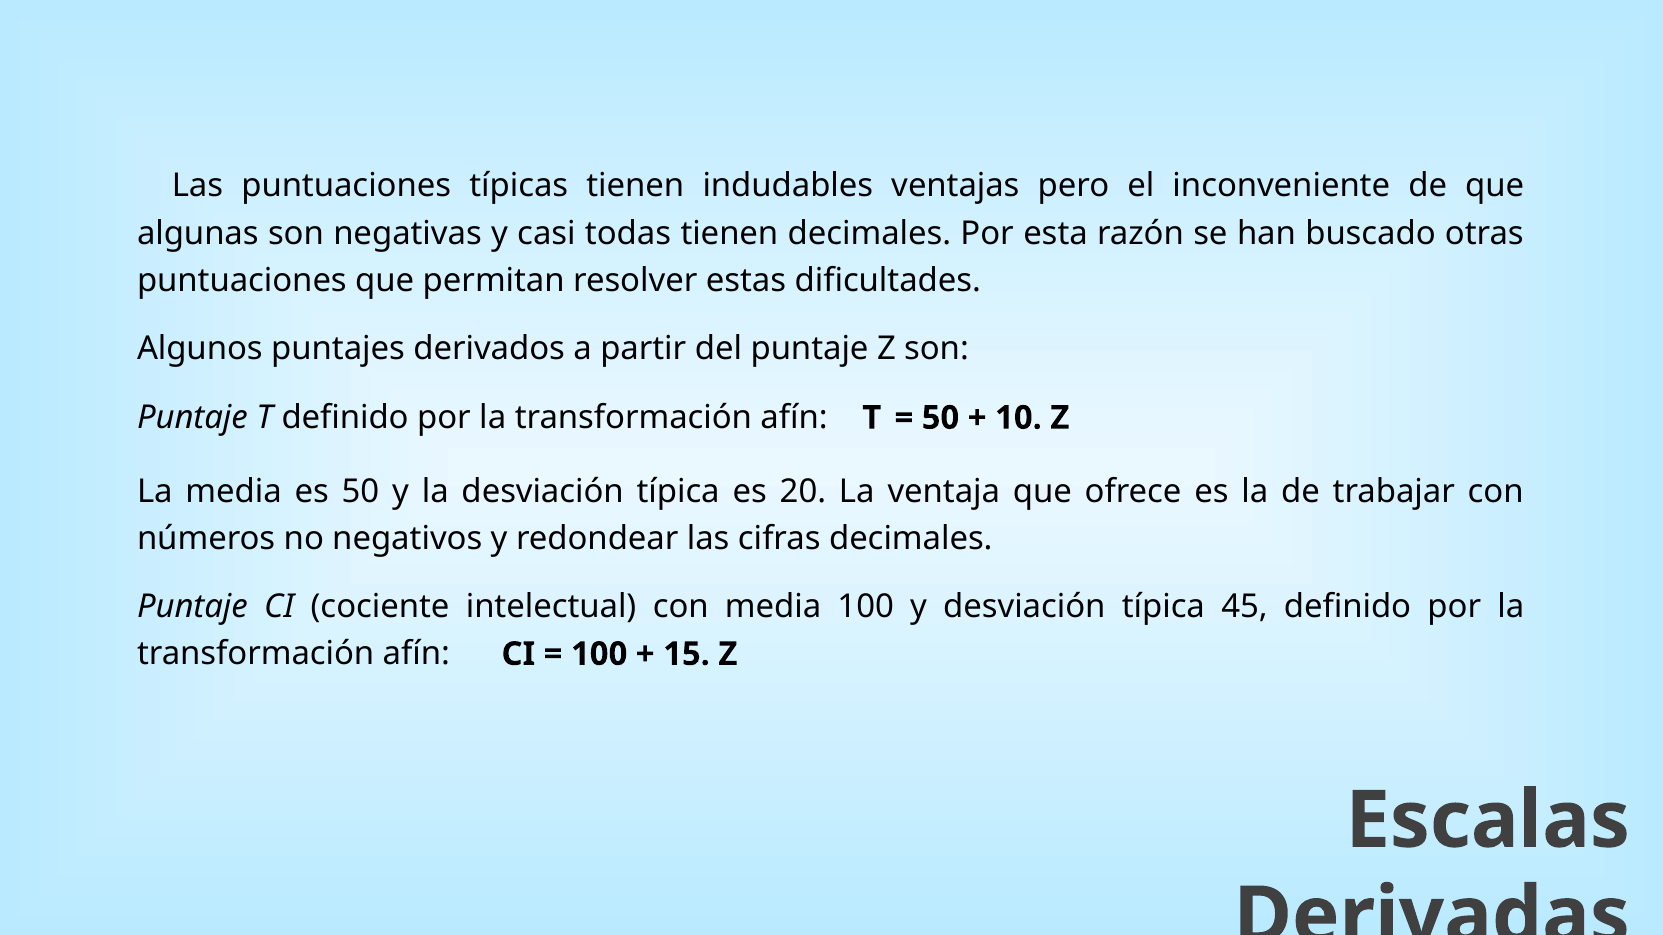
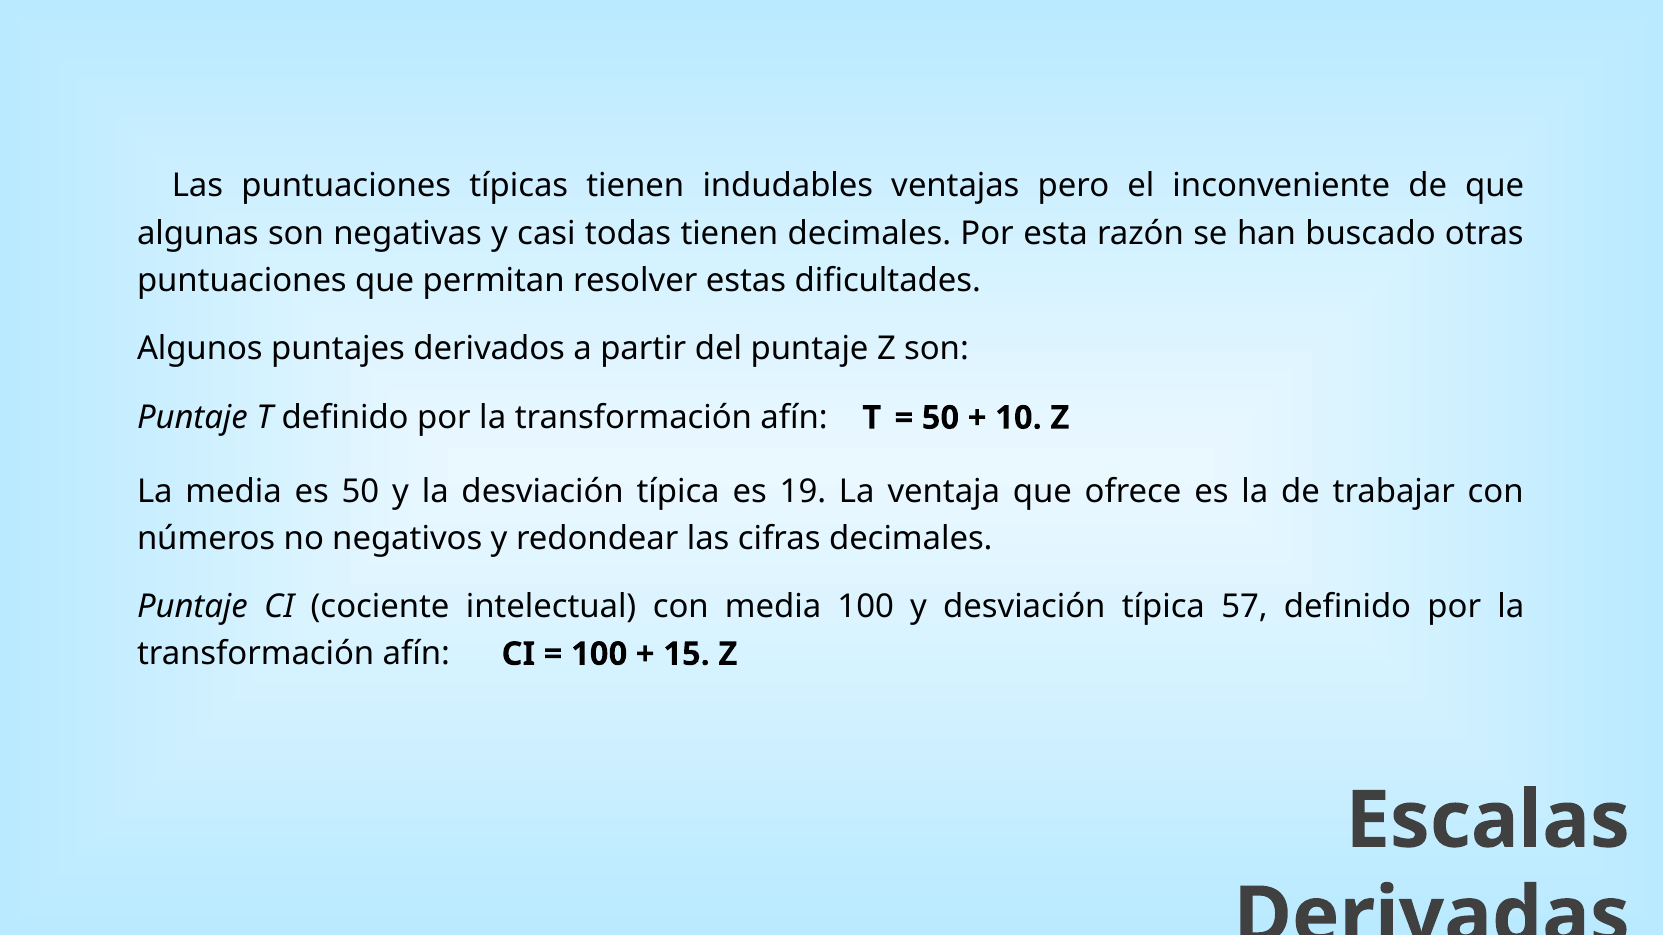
20: 20 -> 19
45: 45 -> 57
